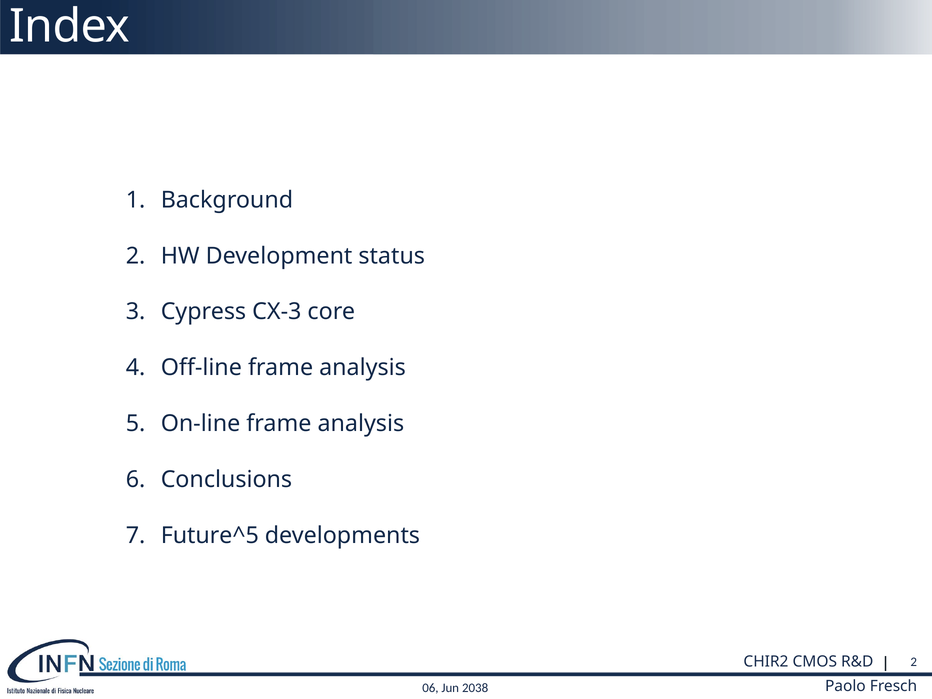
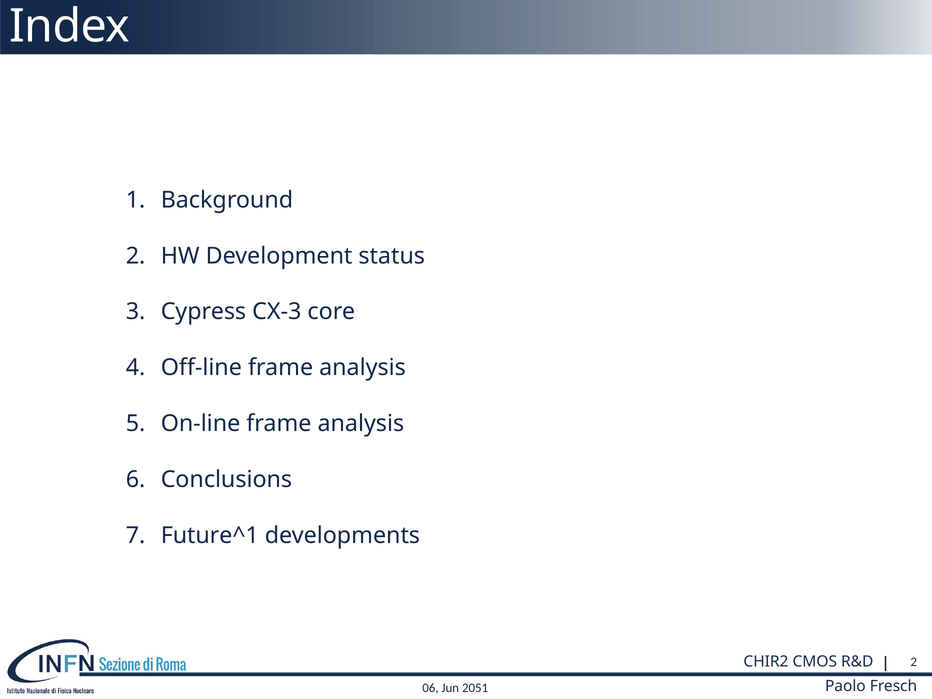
Future^5: Future^5 -> Future^1
2038: 2038 -> 2051
